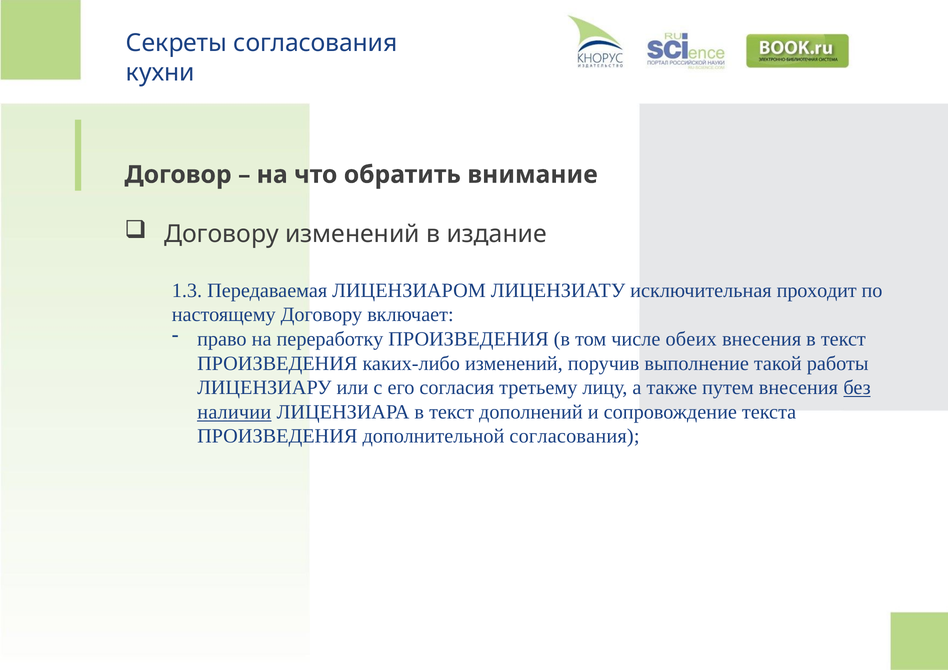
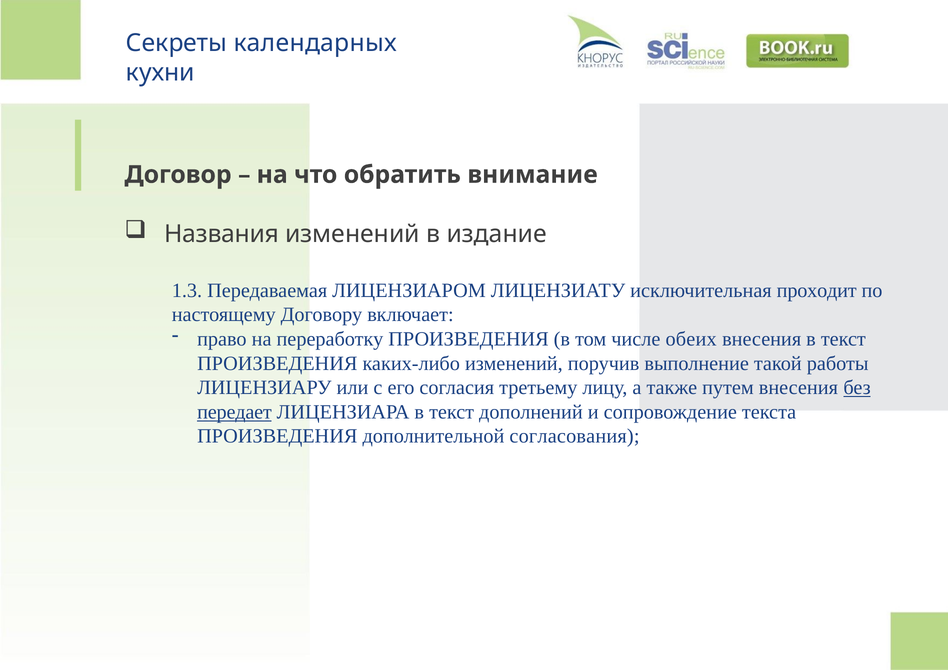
Секреты согласования: согласования -> календарных
Договору at (221, 234): Договору -> Названия
наличии: наличии -> передает
